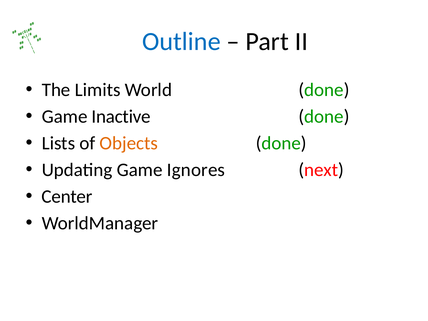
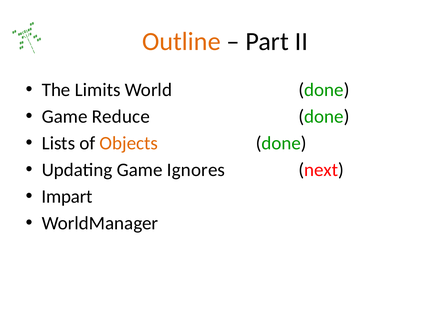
Outline colour: blue -> orange
Inactive: Inactive -> Reduce
Center: Center -> Impart
